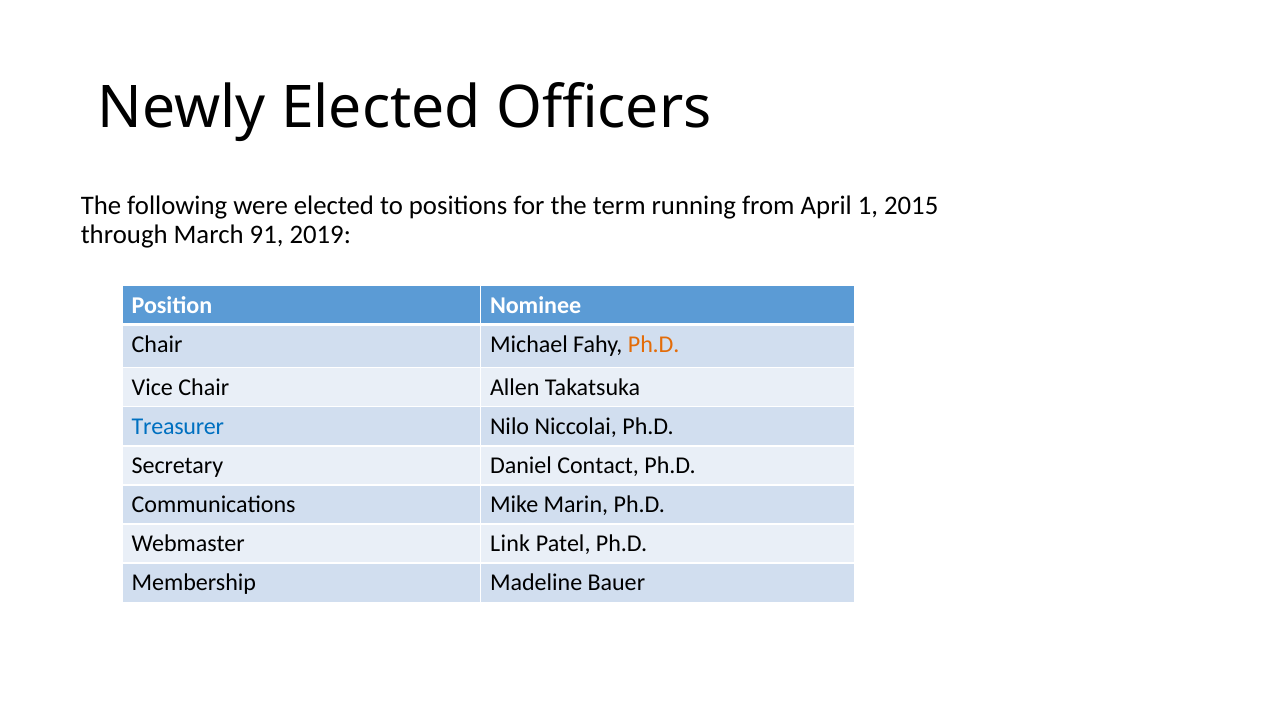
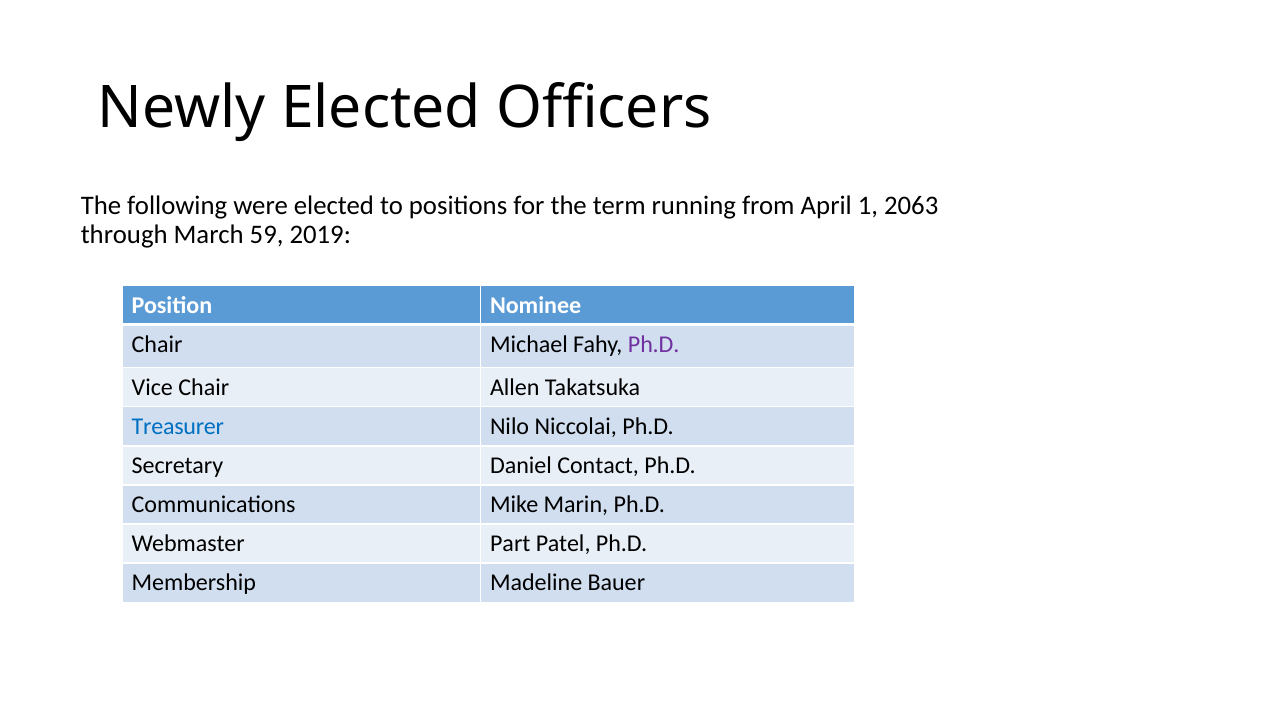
2015: 2015 -> 2063
91: 91 -> 59
Ph.D at (654, 344) colour: orange -> purple
Link: Link -> Part
